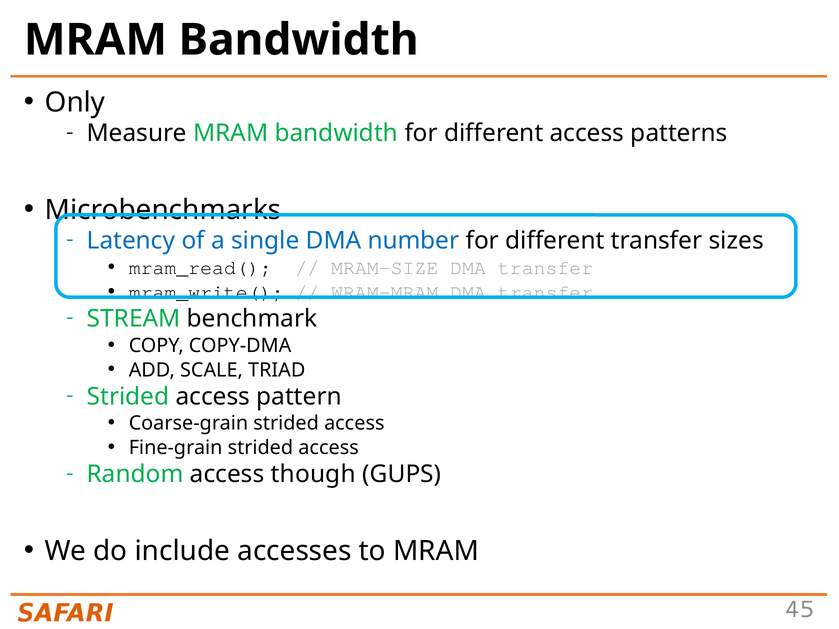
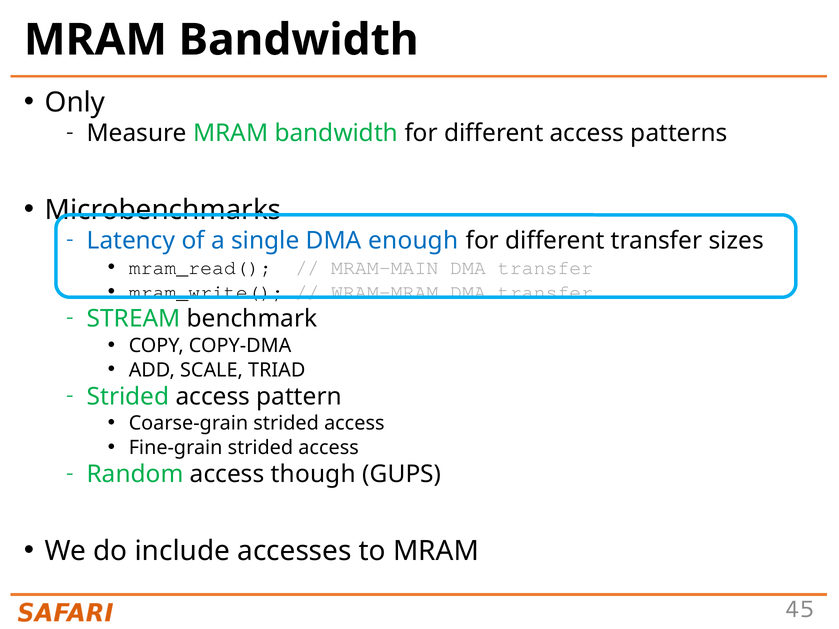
number: number -> enough
MRAM-SIZE: MRAM-SIZE -> MRAM-MAIN
